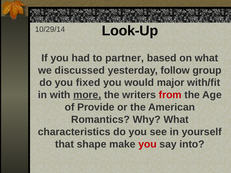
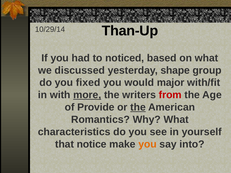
Look-Up: Look-Up -> Than-Up
partner: partner -> noticed
follow: follow -> shape
the at (138, 107) underline: none -> present
shape: shape -> notice
you at (147, 144) colour: red -> orange
